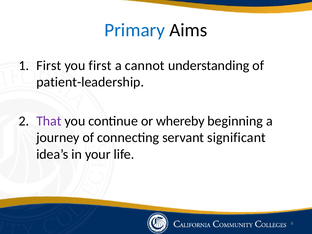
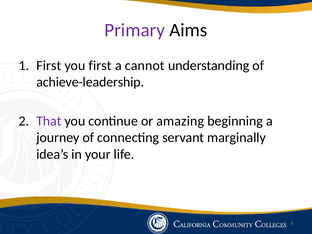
Primary colour: blue -> purple
patient-leadership: patient-leadership -> achieve-leadership
whereby: whereby -> amazing
significant: significant -> marginally
